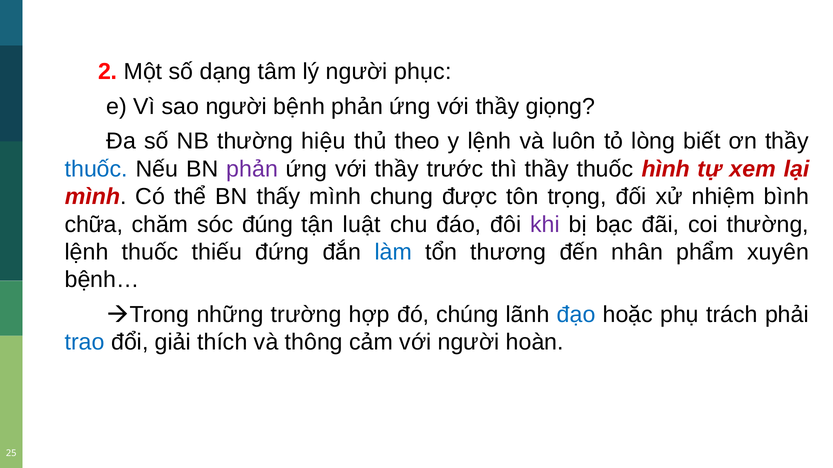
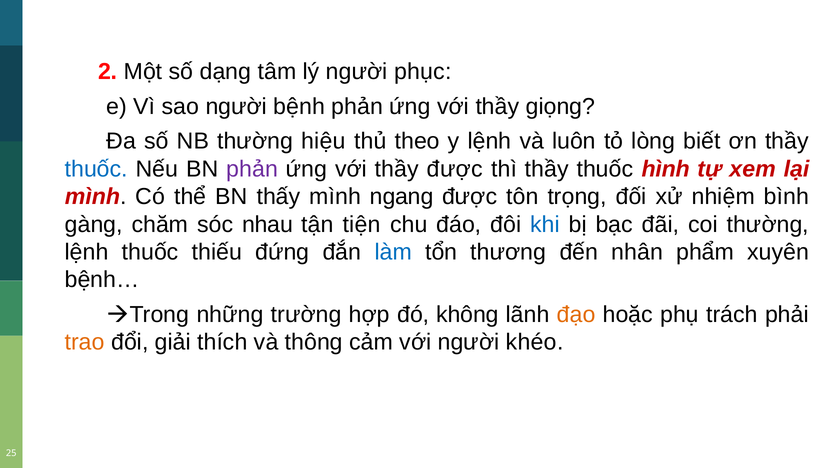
thầy trước: trước -> được
chung: chung -> ngang
chữa: chữa -> gàng
đúng: đúng -> nhau
luật: luật -> tiện
khi colour: purple -> blue
chúng: chúng -> không
đạo colour: blue -> orange
trao colour: blue -> orange
hoàn: hoàn -> khéo
